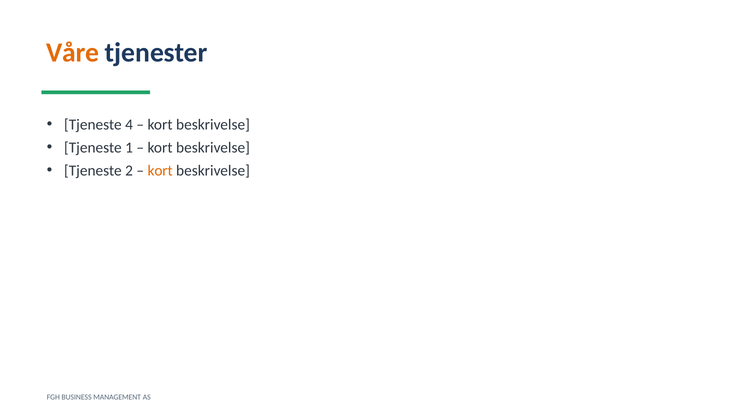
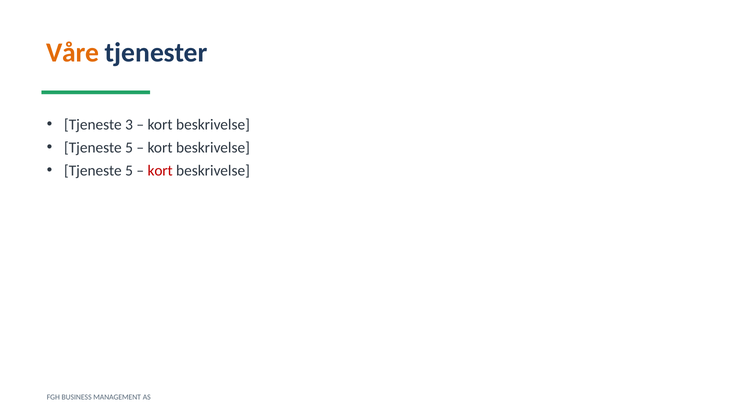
4: 4 -> 3
1 at (129, 148): 1 -> 5
2 at (129, 171): 2 -> 5
kort at (160, 171) colour: orange -> red
